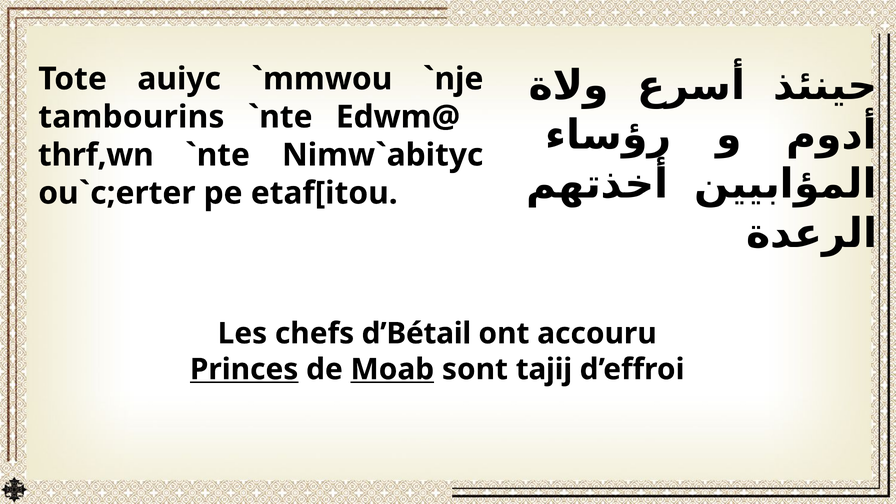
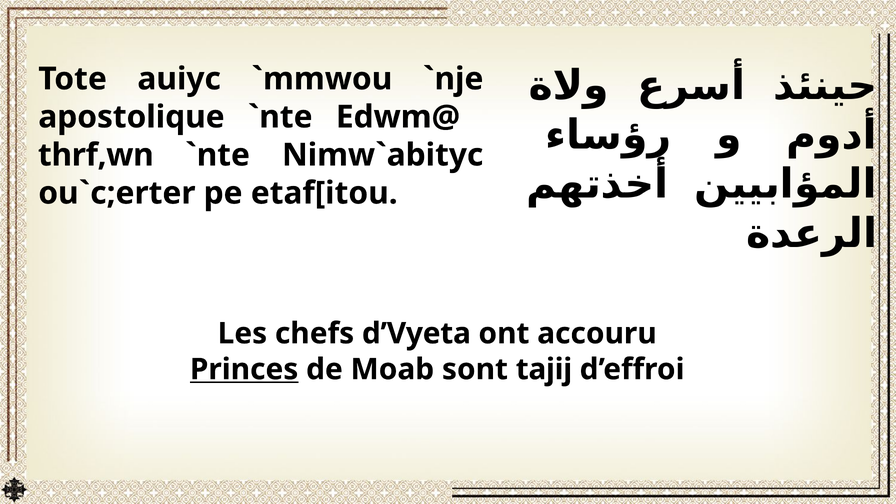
tambourins: tambourins -> apostolique
d’Bétail: d’Bétail -> d’Vyeta
Moab underline: present -> none
